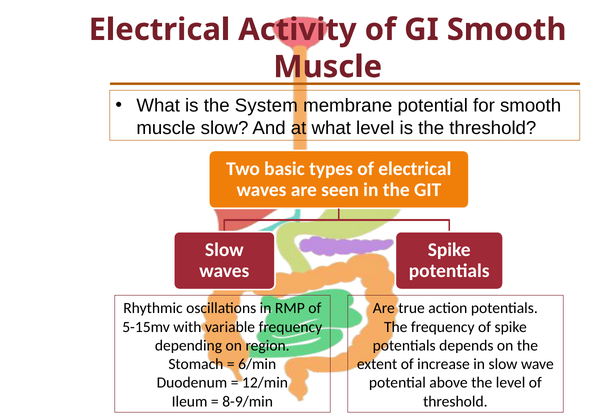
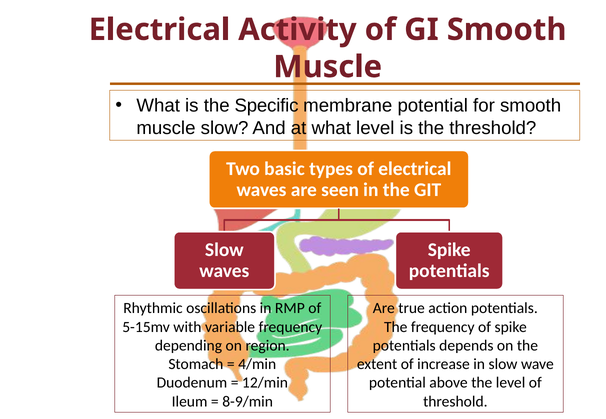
System: System -> Specific
6/min: 6/min -> 4/min
